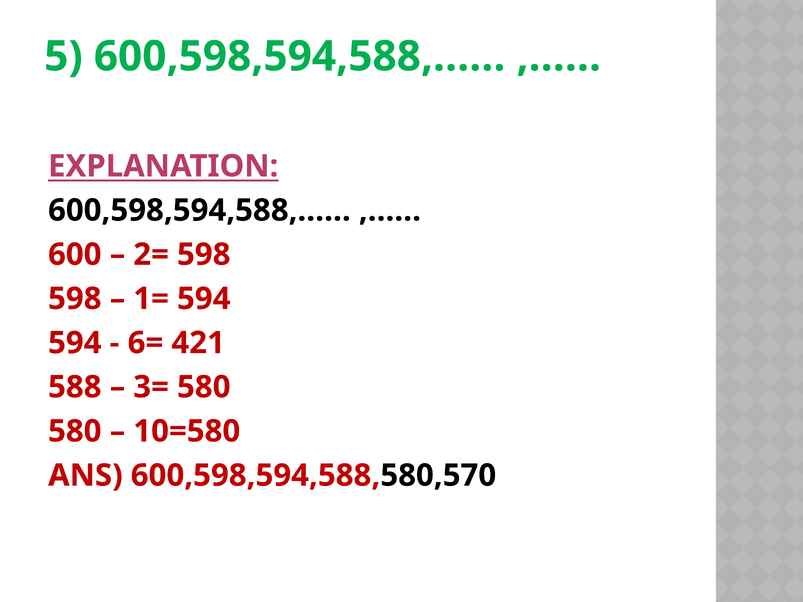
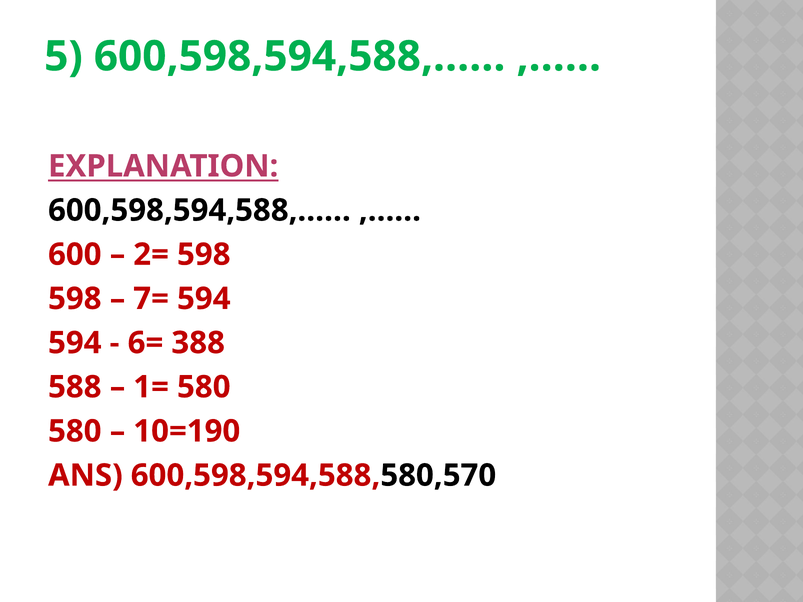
1=: 1= -> 7=
421: 421 -> 388
3=: 3= -> 1=
10=580: 10=580 -> 10=190
